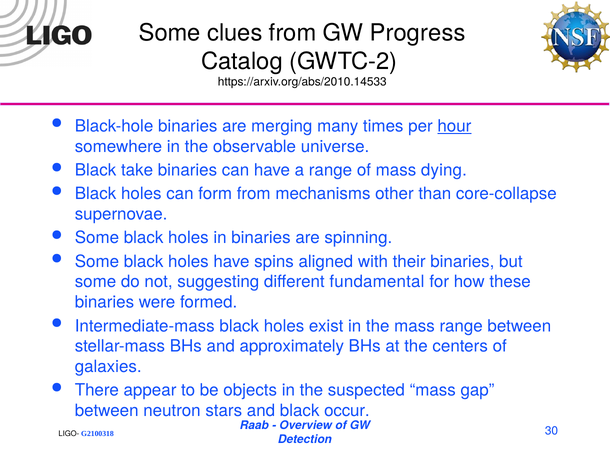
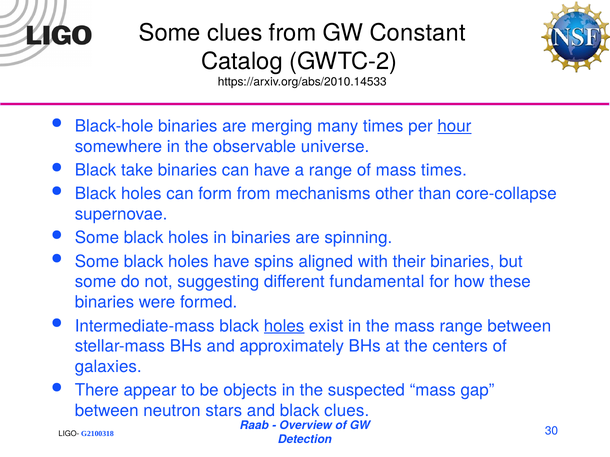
Progress: Progress -> Constant
mass dying: dying -> times
holes at (284, 326) underline: none -> present
black occur: occur -> clues
